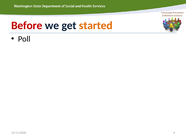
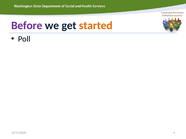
Before colour: red -> purple
